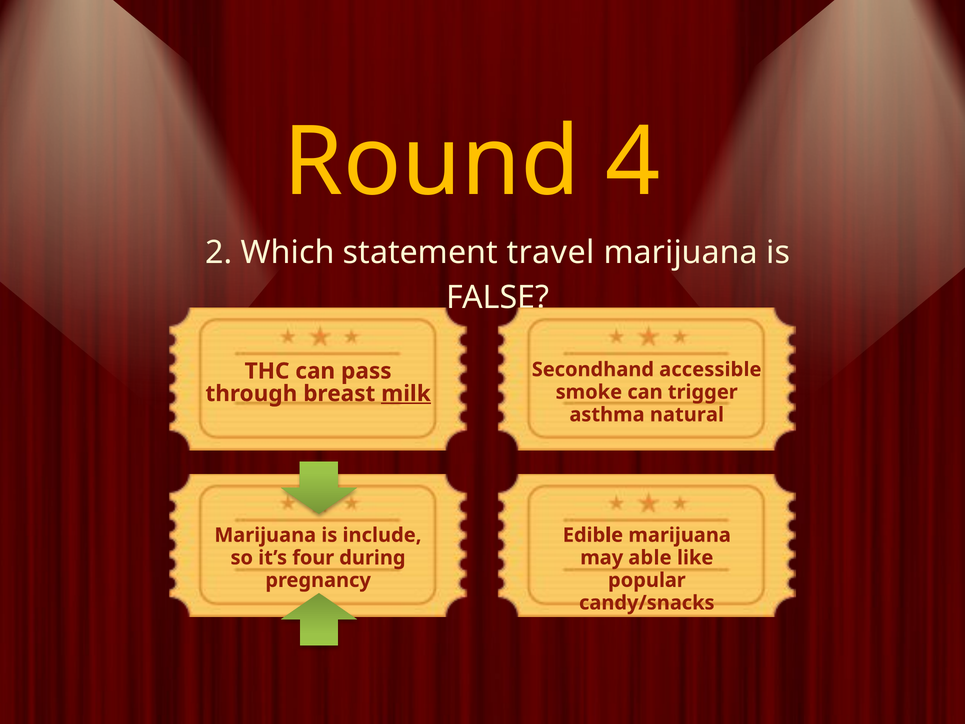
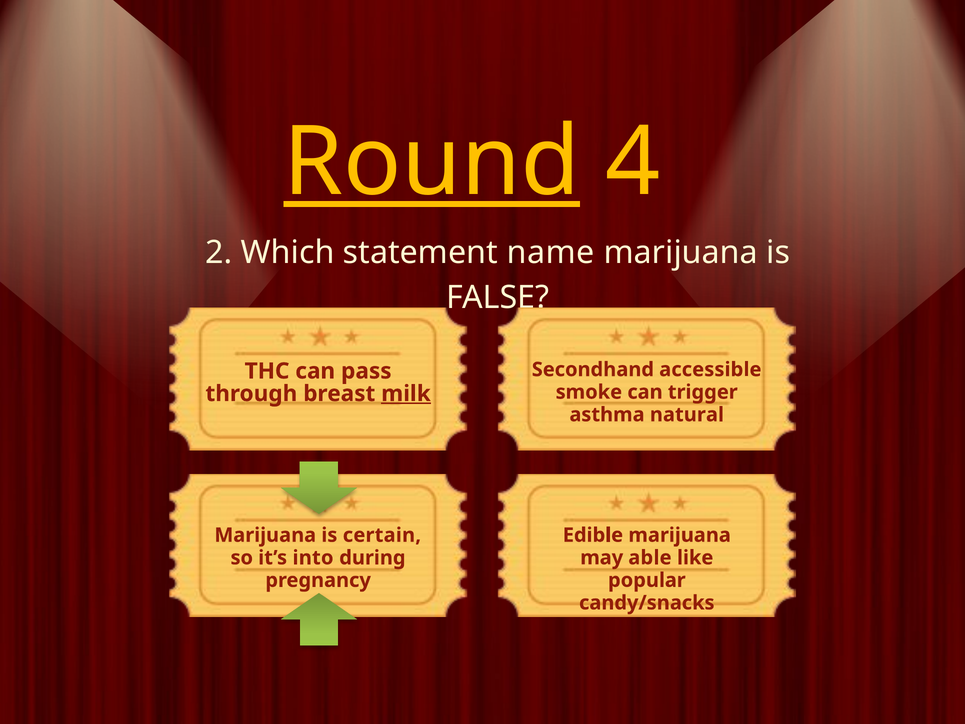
Round underline: none -> present
travel: travel -> name
include: include -> certain
four: four -> into
